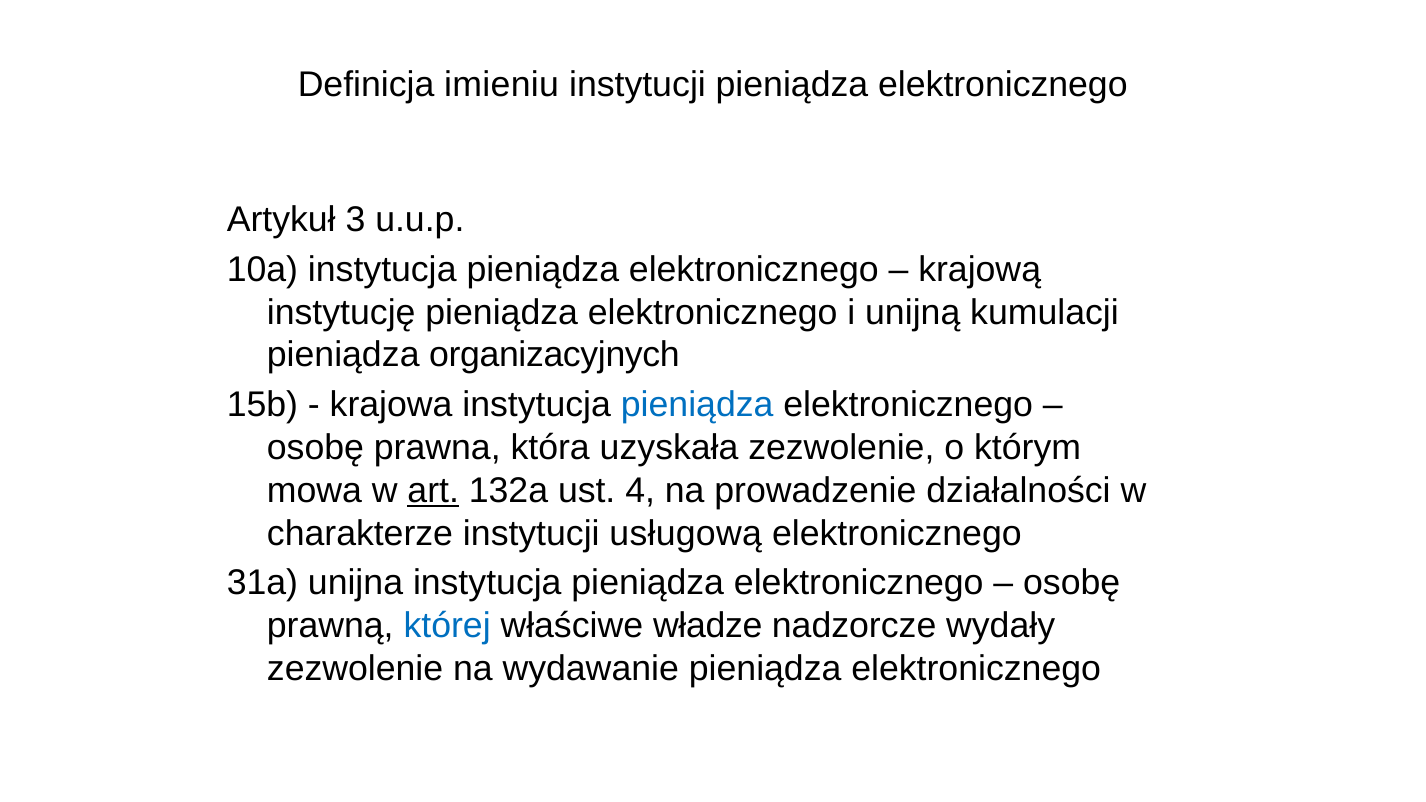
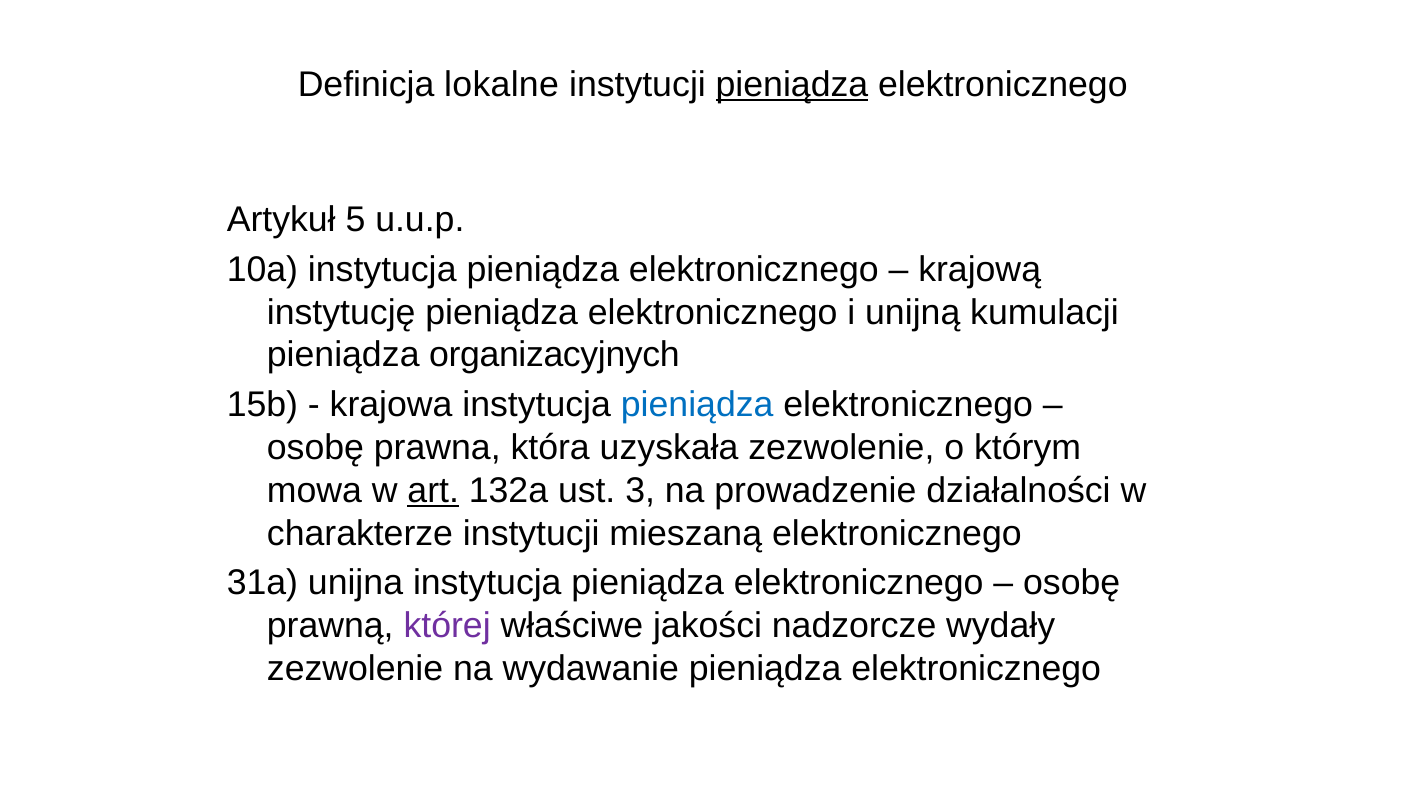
imieniu: imieniu -> lokalne
pieniądza at (792, 84) underline: none -> present
3: 3 -> 5
4: 4 -> 3
usługową: usługową -> mieszaną
której colour: blue -> purple
władze: władze -> jakości
